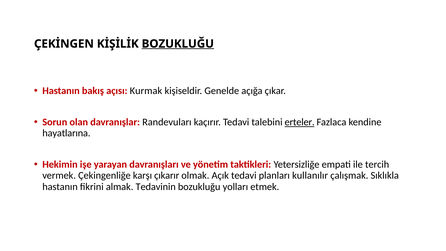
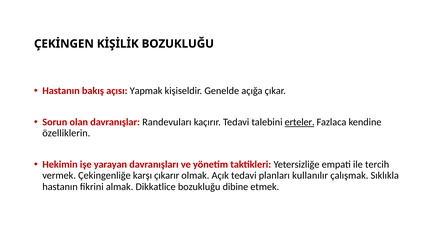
BOZUKLUĞU at (178, 44) underline: present -> none
Kurmak: Kurmak -> Yapmak
hayatlarına: hayatlarına -> özelliklerin
Tedavinin: Tedavinin -> Dikkatlice
yolları: yolları -> dibine
